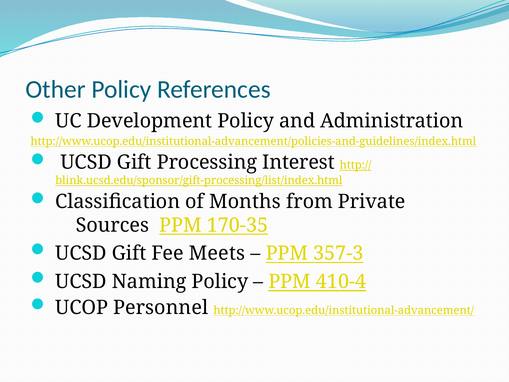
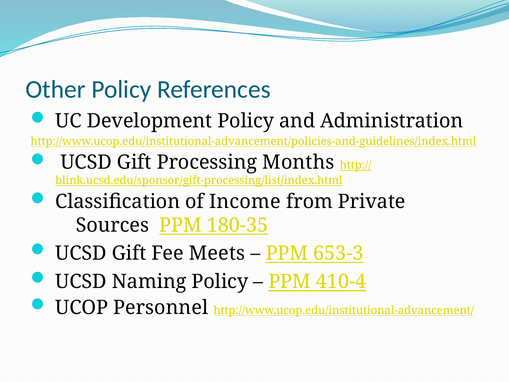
Interest: Interest -> Months
Months: Months -> Income
170-35: 170-35 -> 180-35
357-3: 357-3 -> 653-3
